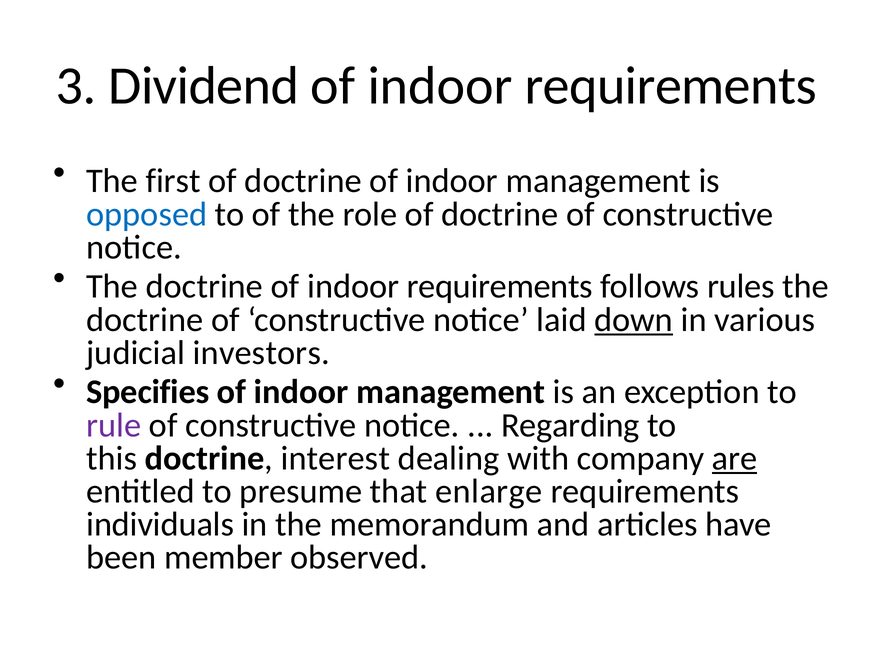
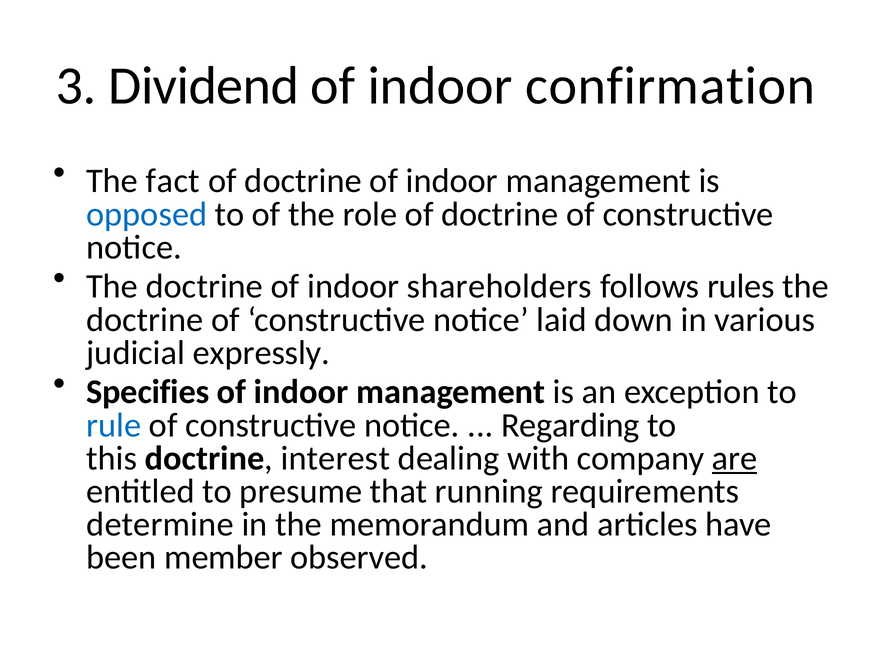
requirements at (671, 86): requirements -> confirmation
first: first -> fact
doctrine of indoor requirements: requirements -> shareholders
down underline: present -> none
investors: investors -> expressly
rule colour: purple -> blue
enlarge: enlarge -> running
individuals: individuals -> determine
